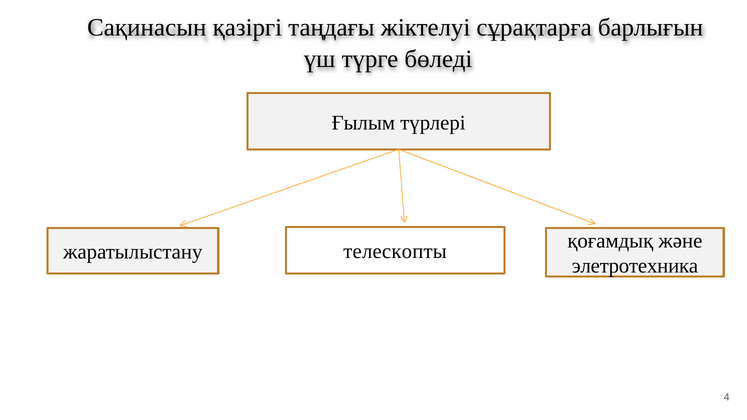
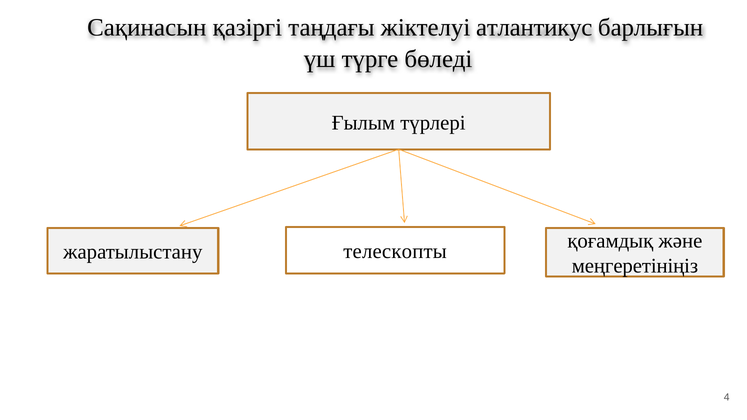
сұрақтарға: сұрақтарға -> атлантикус
элетротехника: элетротехника -> меңгеретініңіз
